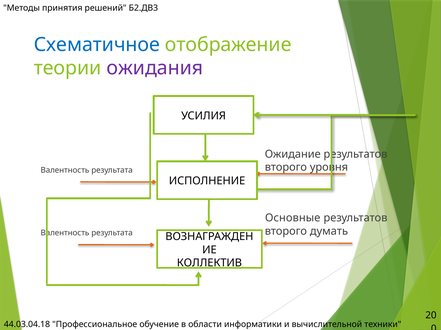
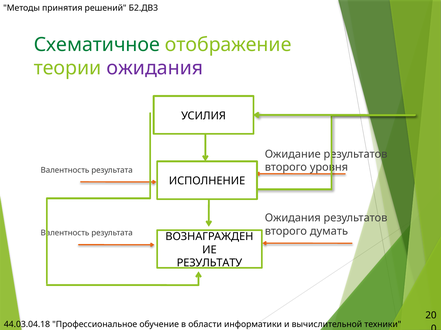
Схематичное colour: blue -> green
Основные at (293, 218): Основные -> Ожидания
КОЛЛЕКТИВ: КОЛЛЕКТИВ -> РЕЗУЛЬТАТУ
